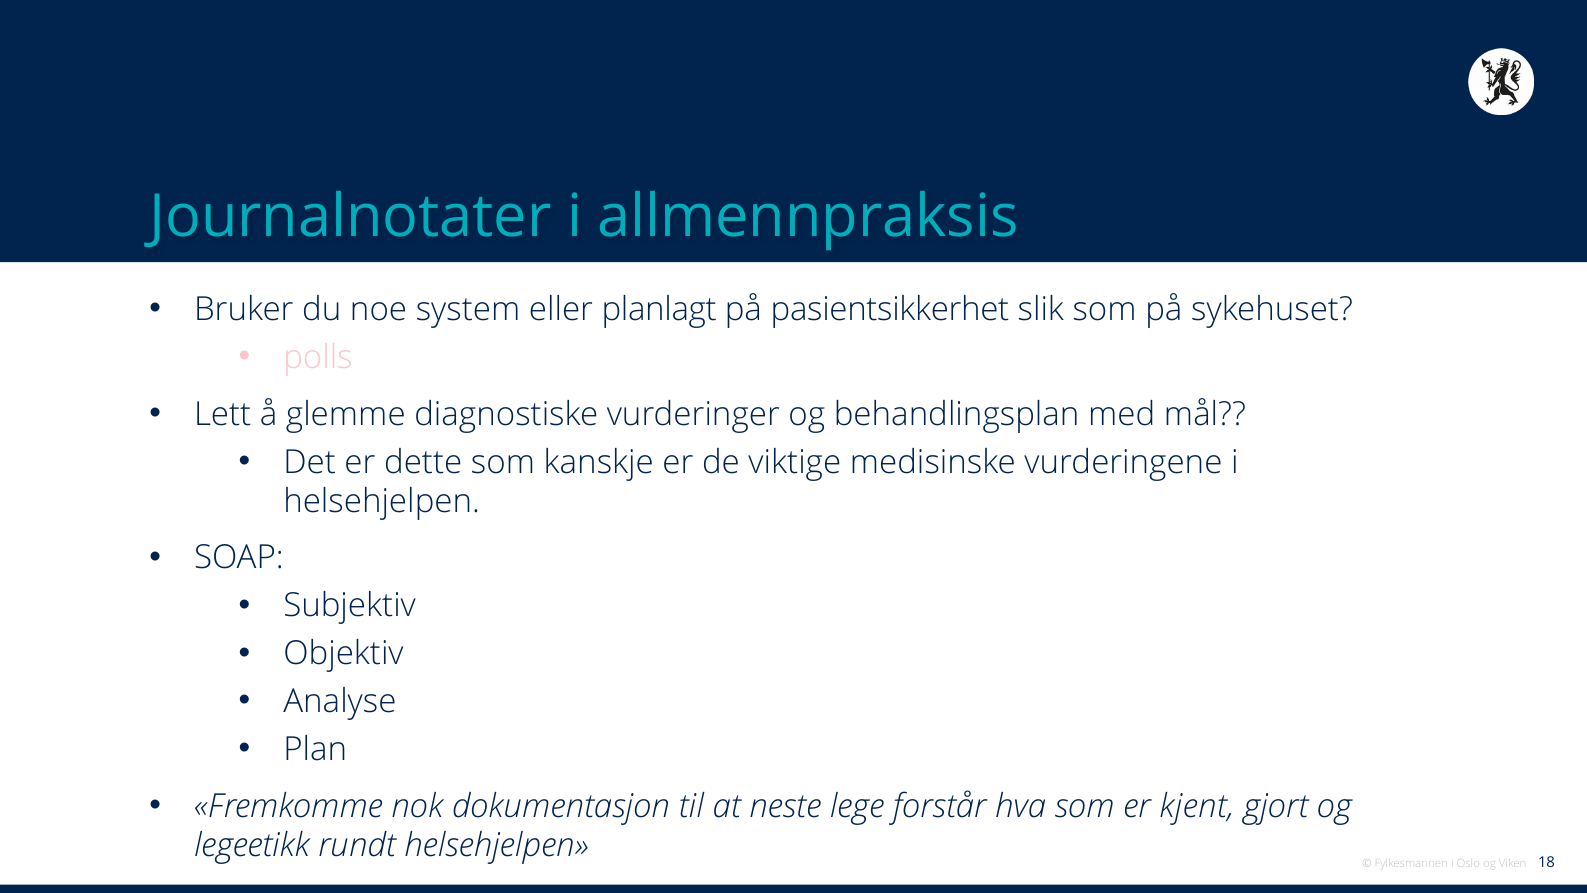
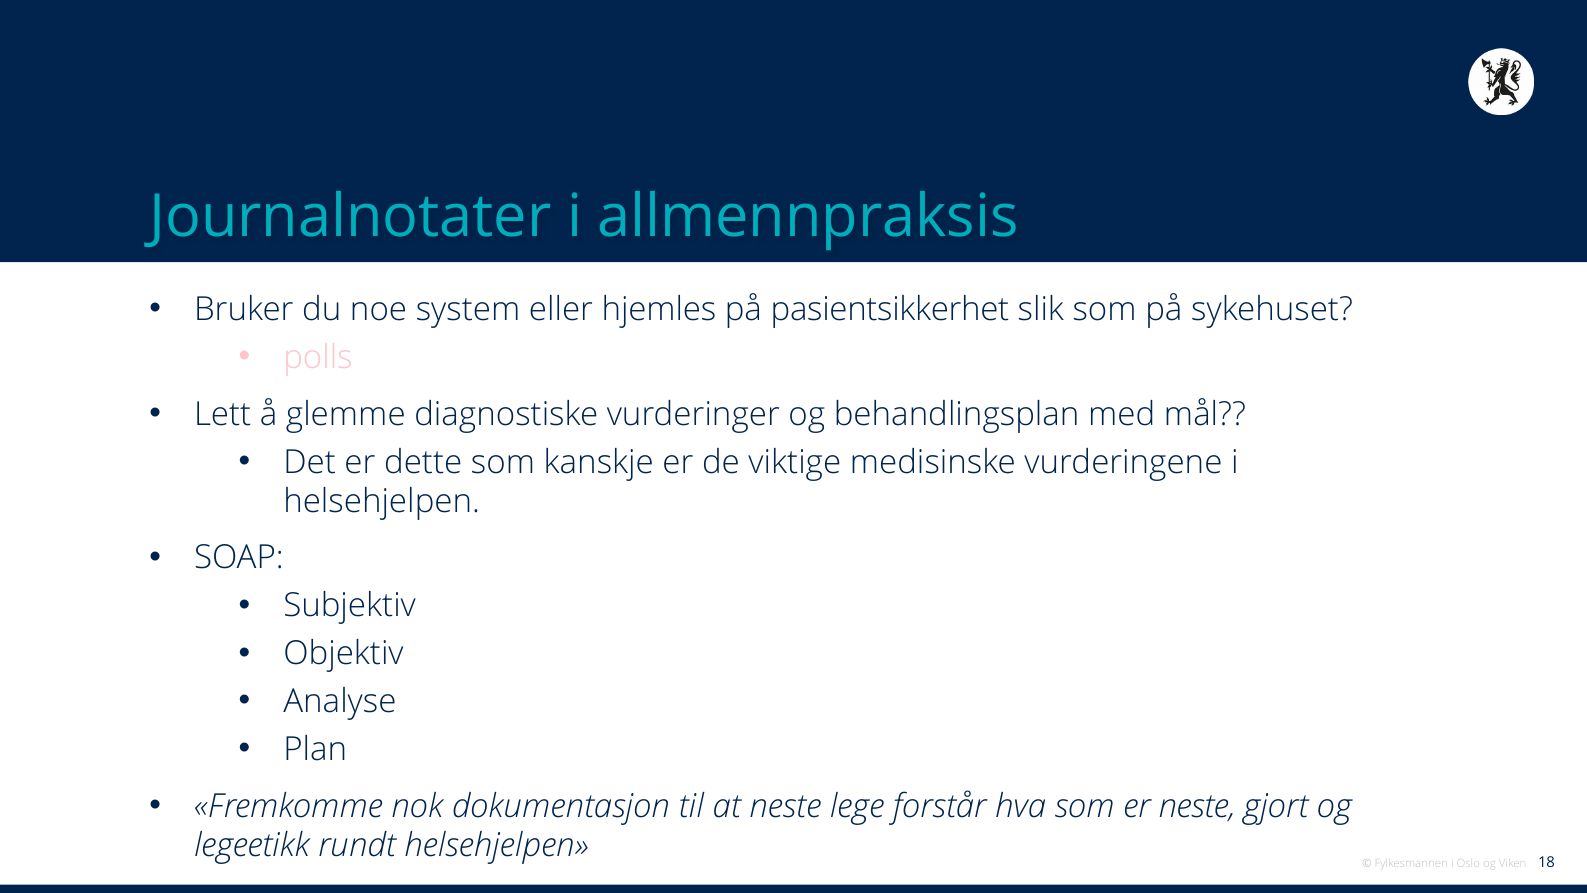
planlagt: planlagt -> hjemles
er kjent: kjent -> neste
